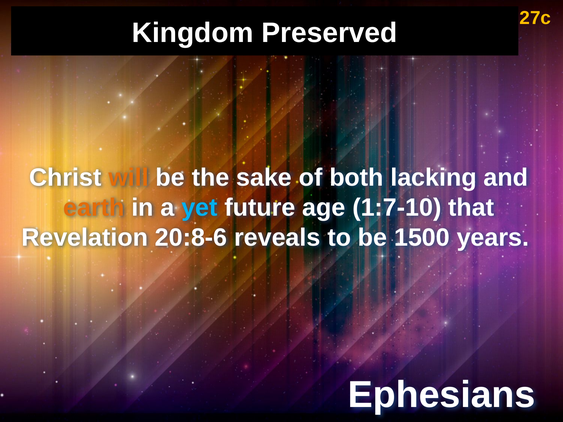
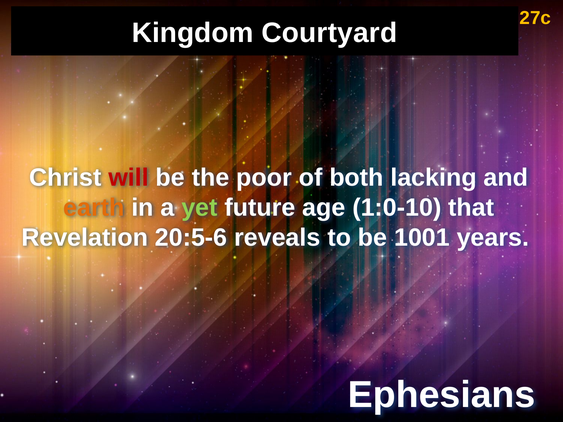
Preserved: Preserved -> Courtyard
will colour: orange -> red
sake: sake -> poor
yet colour: light blue -> light green
1:7-10: 1:7-10 -> 1:0-10
20:8-6: 20:8-6 -> 20:5-6
1500: 1500 -> 1001
